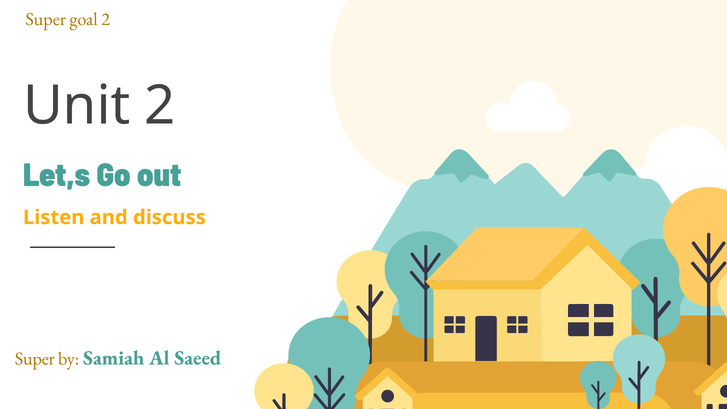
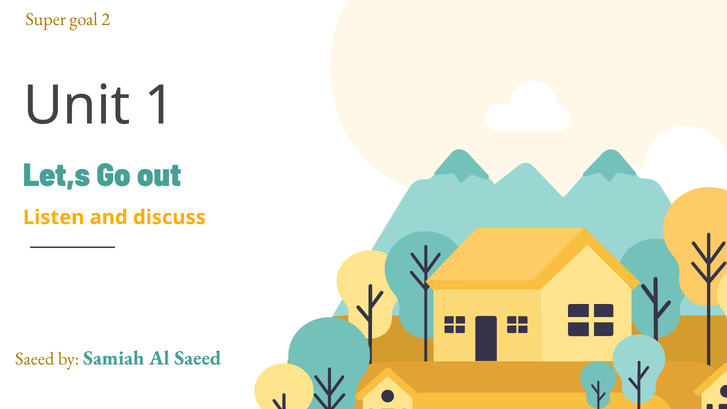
Unit 2: 2 -> 1
Super at (35, 358): Super -> Saeed
